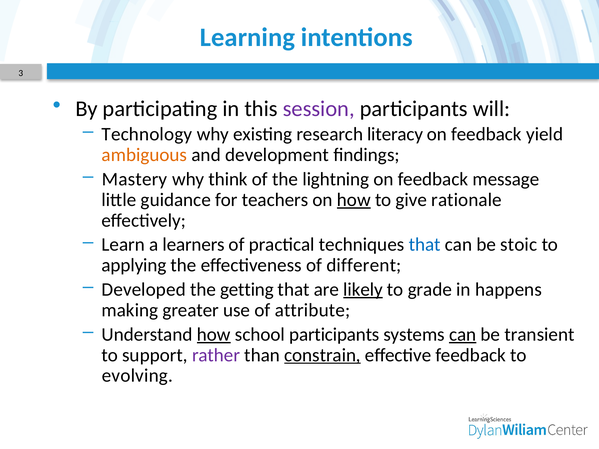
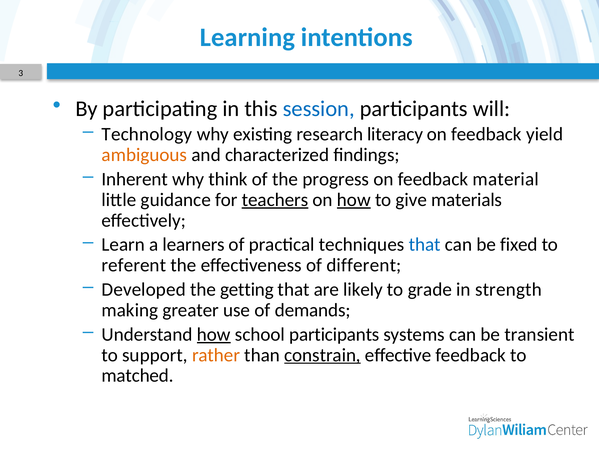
session colour: purple -> blue
development: development -> characterized
Mastery: Mastery -> Inherent
lightning: lightning -> progress
message: message -> material
teachers underline: none -> present
rationale: rationale -> materials
stoic: stoic -> fixed
applying: applying -> referent
likely underline: present -> none
happens: happens -> strength
attribute: attribute -> demands
can at (463, 335) underline: present -> none
rather colour: purple -> orange
evolving: evolving -> matched
